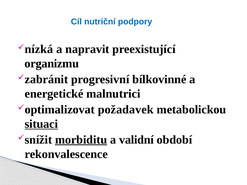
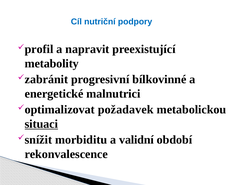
nízká: nízká -> profil
organizmu: organizmu -> metabolity
morbiditu underline: present -> none
